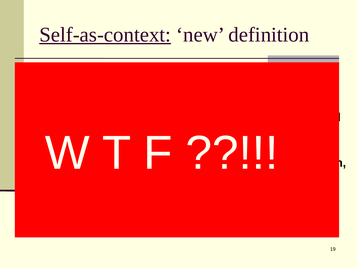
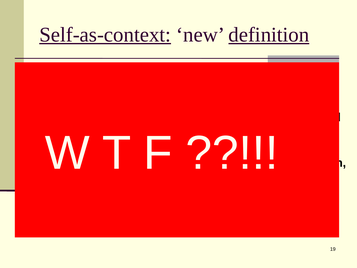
definition underline: none -> present
